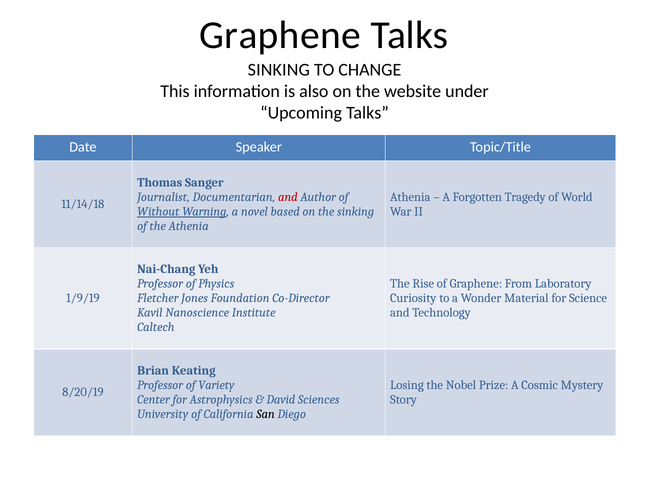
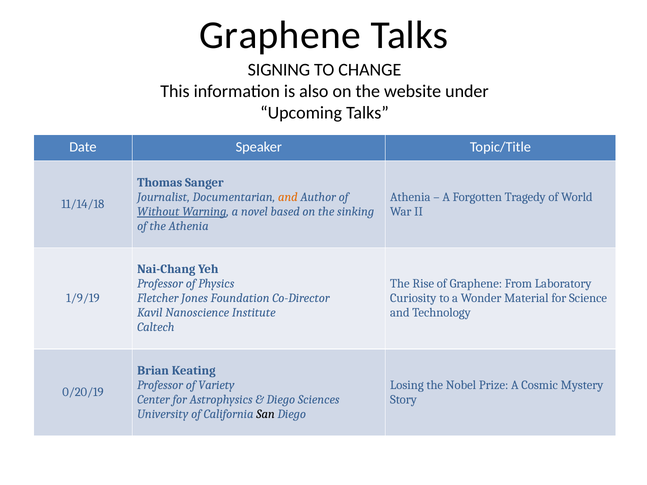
SINKING at (279, 70): SINKING -> SIGNING
and at (288, 197) colour: red -> orange
8/20/19: 8/20/19 -> 0/20/19
David at (281, 400): David -> Diego
